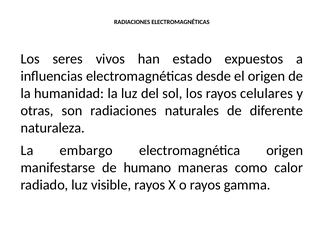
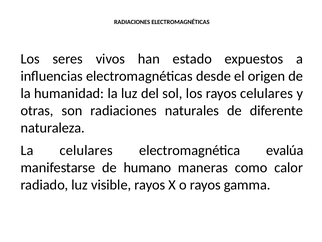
La embargo: embargo -> celulares
electromagnética origen: origen -> evalúa
